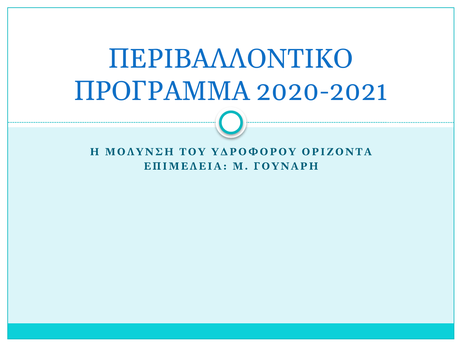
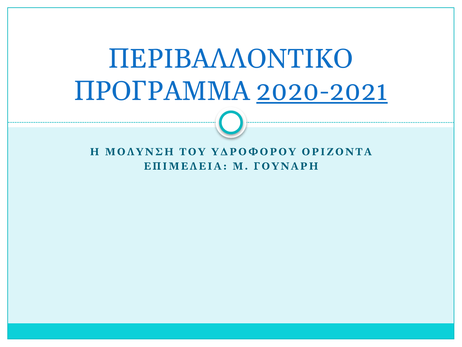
2020-2021 underline: none -> present
